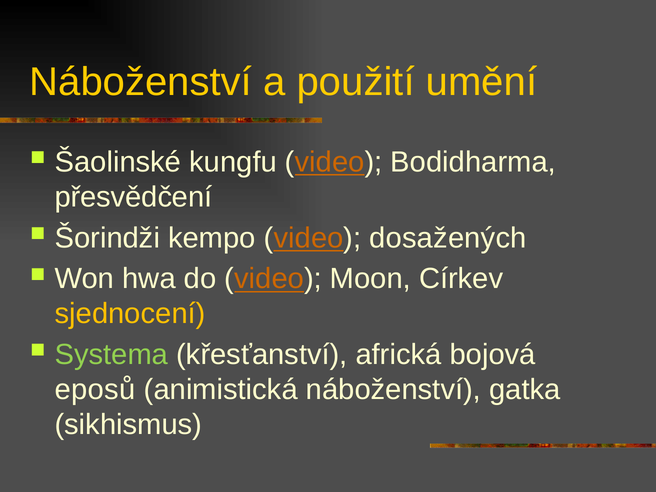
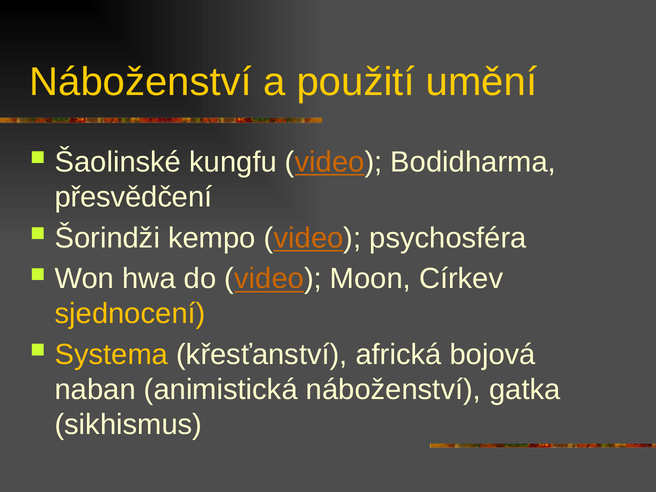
dosažených: dosažených -> psychosféra
Systema colour: light green -> yellow
eposů: eposů -> naban
